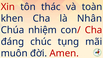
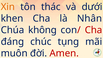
Xin colour: red -> orange
toàn: toàn -> dưới
nhiệm: nhiệm -> không
